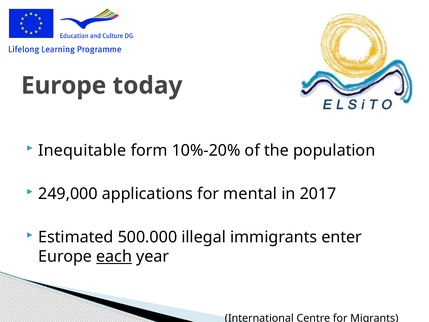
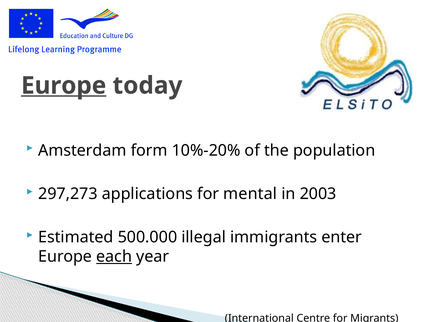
Europe at (64, 85) underline: none -> present
Inequitable: Inequitable -> Amsterdam
249,000: 249,000 -> 297,273
2017: 2017 -> 2003
